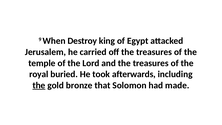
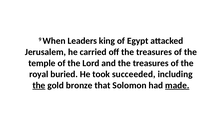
Destroy: Destroy -> Leaders
afterwards: afterwards -> succeeded
made underline: none -> present
